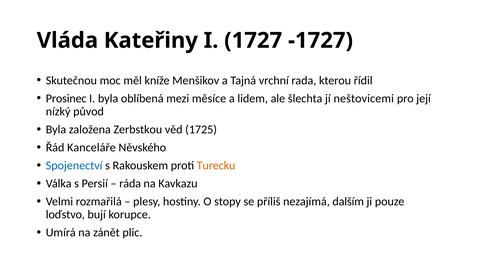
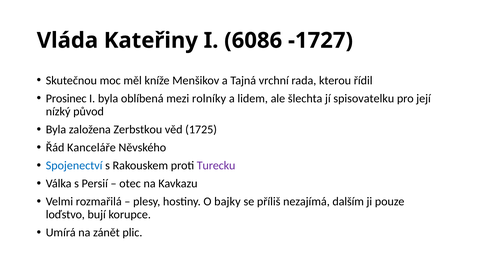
1727: 1727 -> 6086
měsíce: měsíce -> rolníky
neštovicemi: neštovicemi -> spisovatelku
Turecku colour: orange -> purple
ráda: ráda -> otec
stopy: stopy -> bajky
